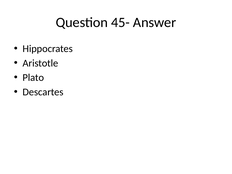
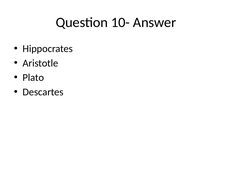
45-: 45- -> 10-
